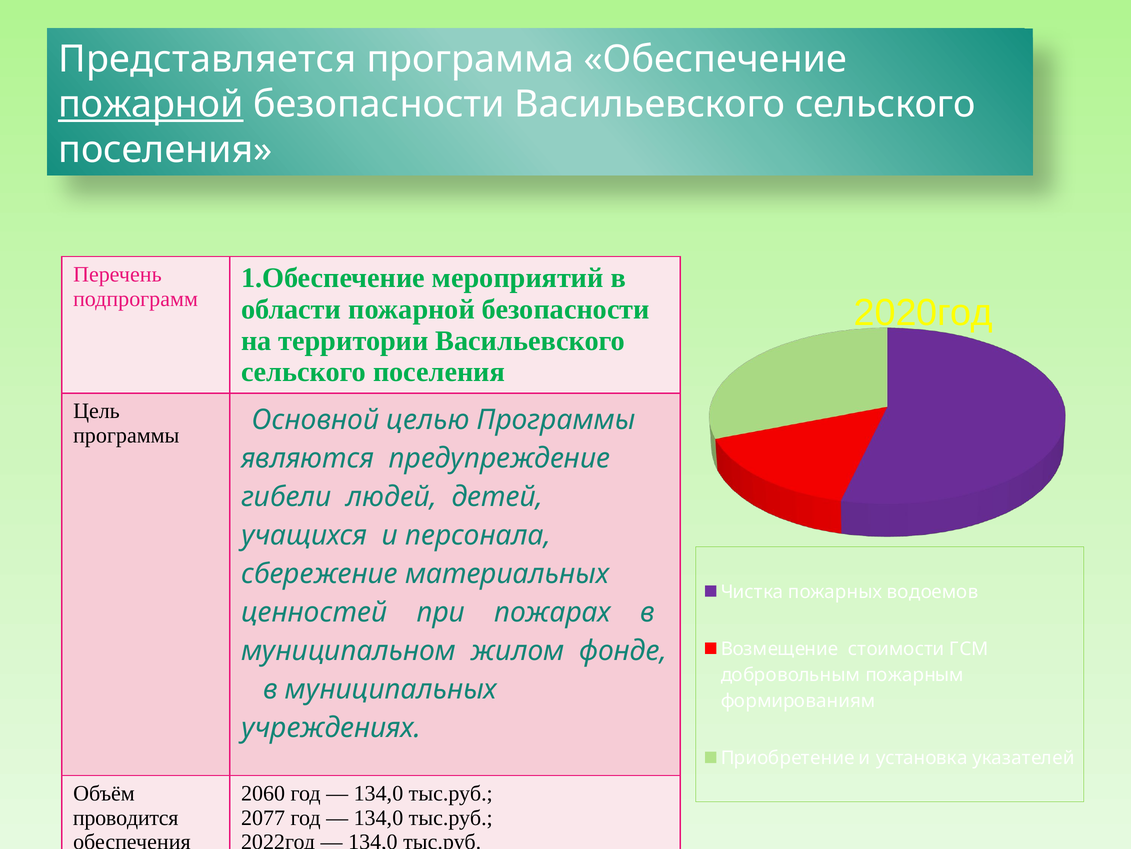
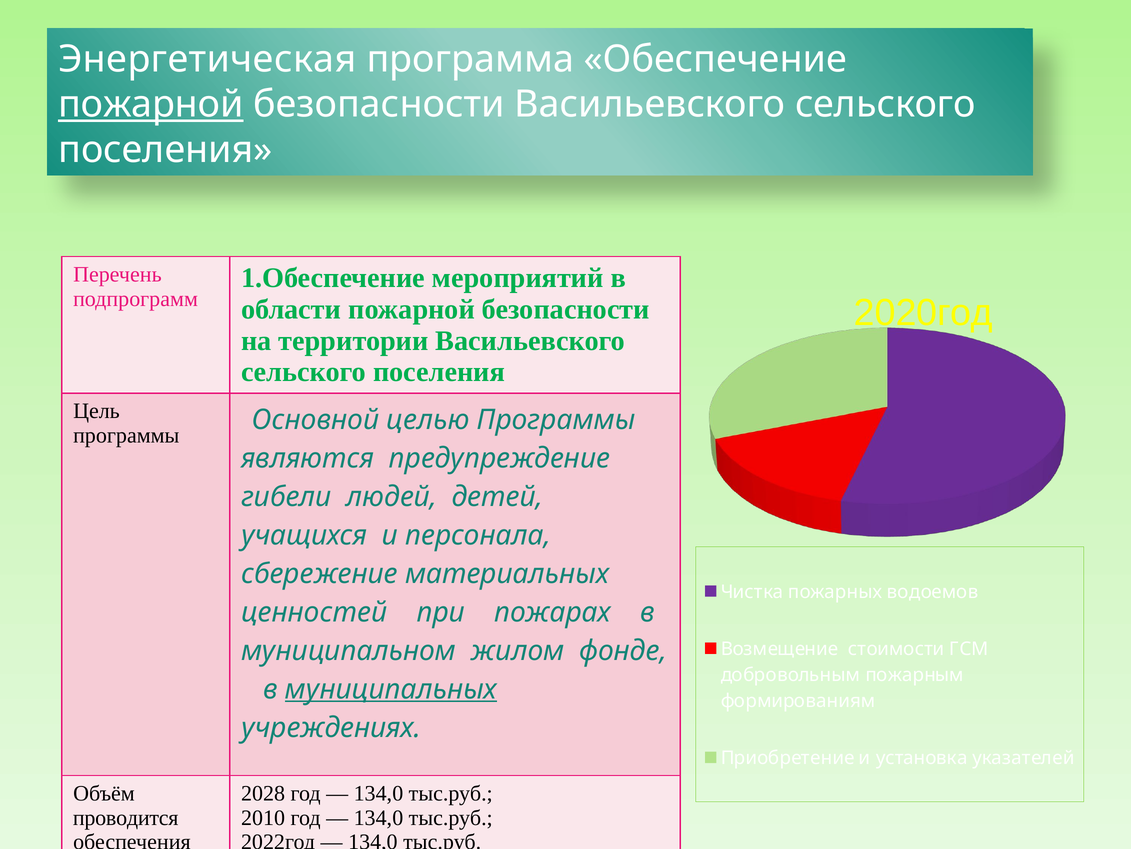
Представляется: Представляется -> Энергетическая
муниципальных underline: none -> present
2060: 2060 -> 2028
2077: 2077 -> 2010
